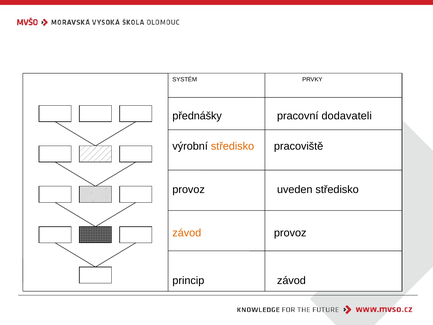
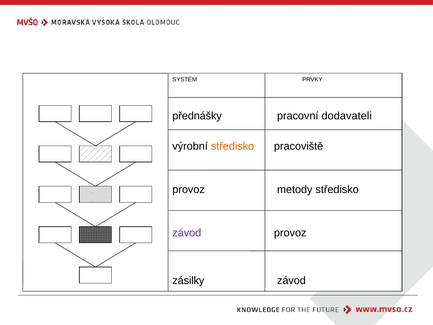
uveden: uveden -> metody
závod at (187, 233) colour: orange -> purple
princip: princip -> zásilky
